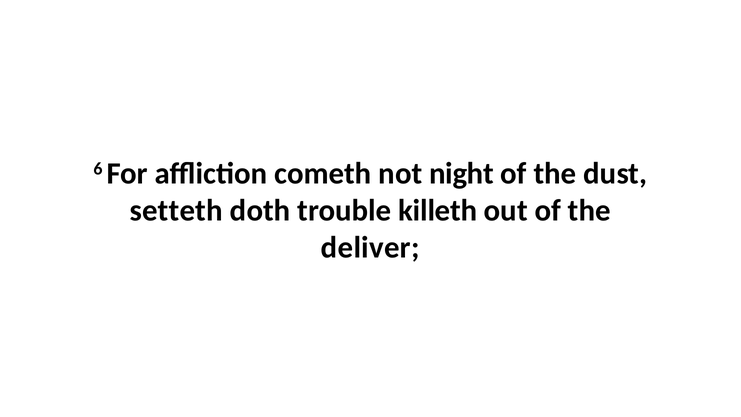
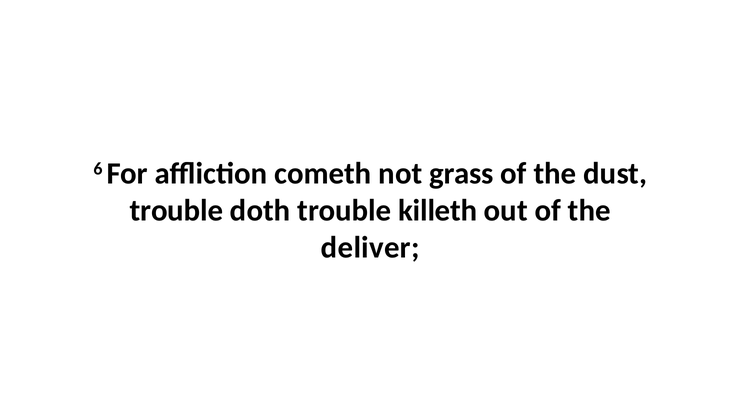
night: night -> grass
setteth at (176, 211): setteth -> trouble
